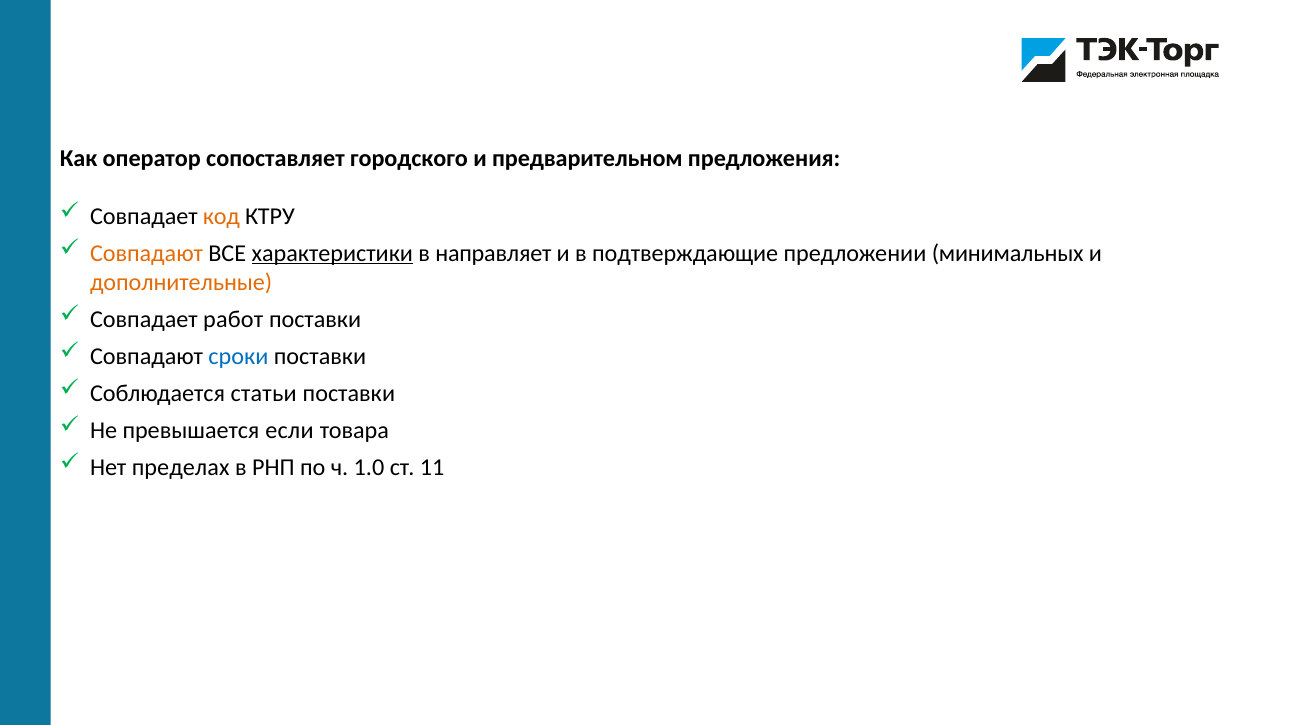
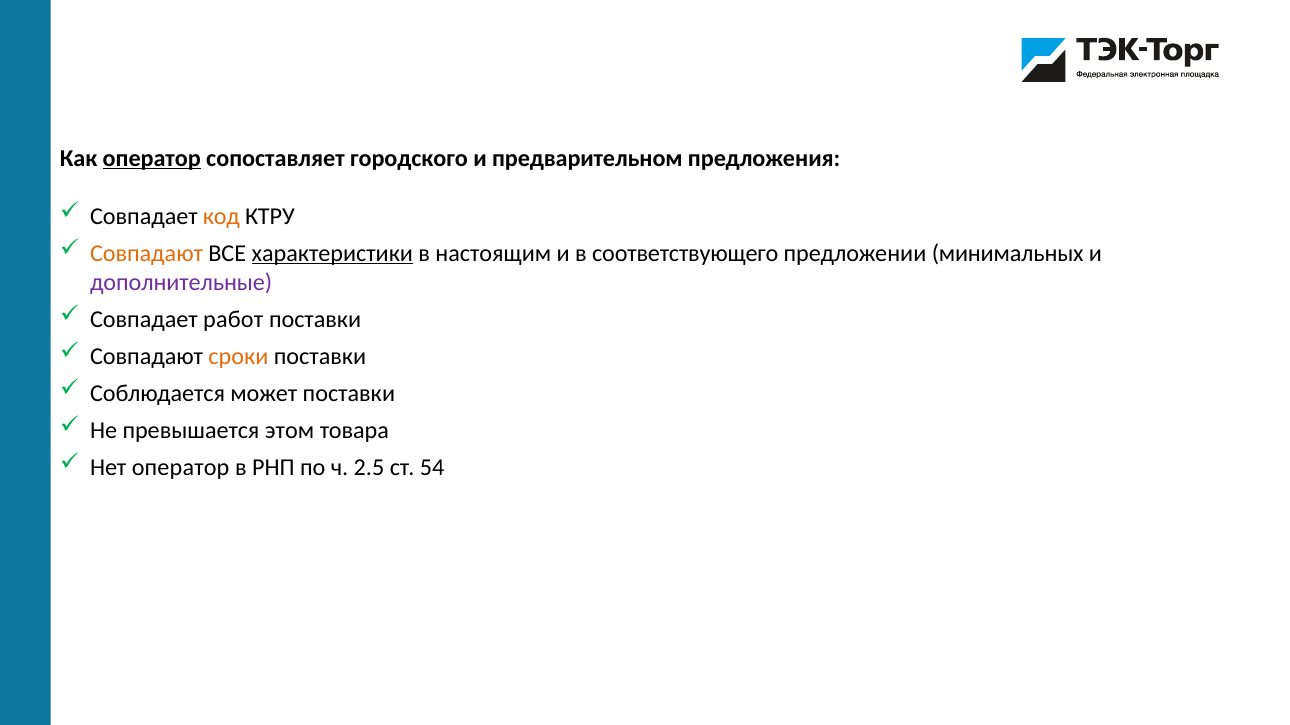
оператор at (152, 158) underline: none -> present
направляет: направляет -> настоящим
подтверждающие: подтверждающие -> соответствующего
дополнительные colour: orange -> purple
сроки colour: blue -> orange
статьи: статьи -> может
если: если -> этом
Нет пределах: пределах -> оператор
1.0: 1.0 -> 2.5
11: 11 -> 54
